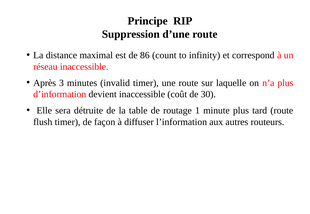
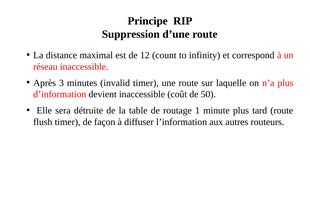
86: 86 -> 12
30: 30 -> 50
